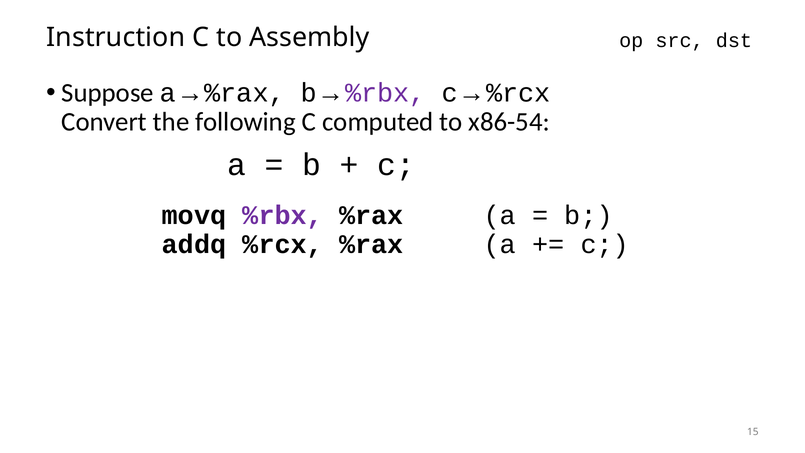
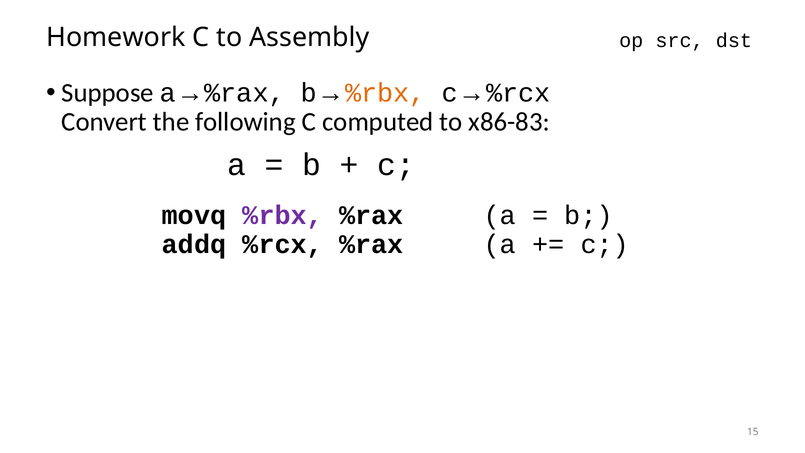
Instruction: Instruction -> Homework
%rbx at (385, 93) colour: purple -> orange
x86-54: x86-54 -> x86-83
